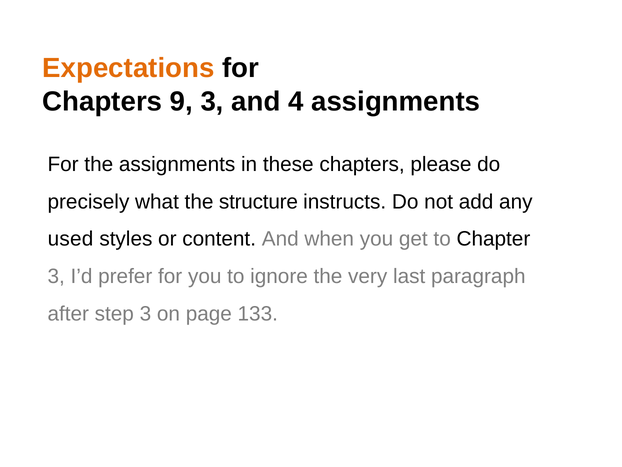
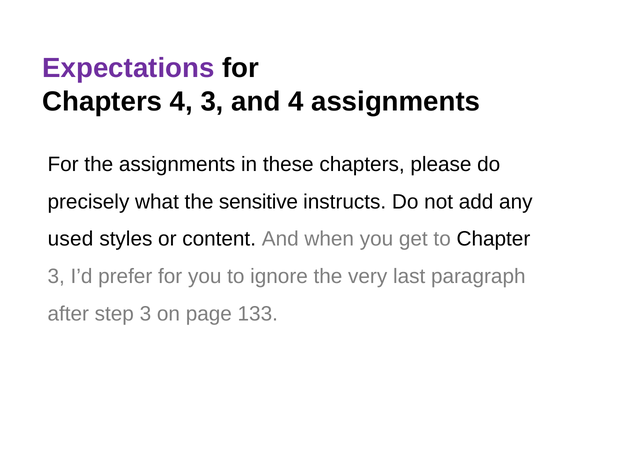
Expectations colour: orange -> purple
Chapters 9: 9 -> 4
structure: structure -> sensitive
